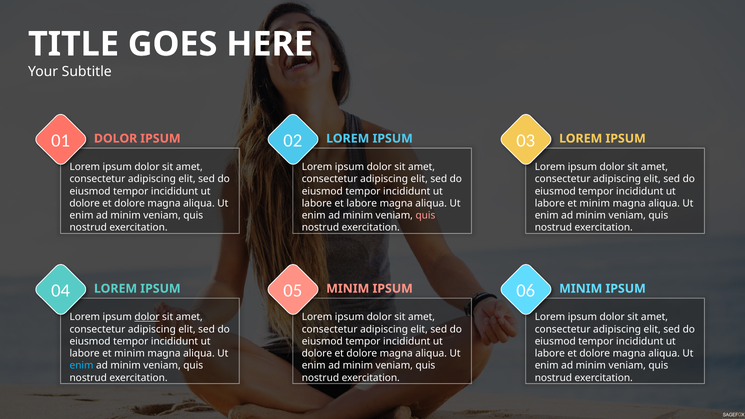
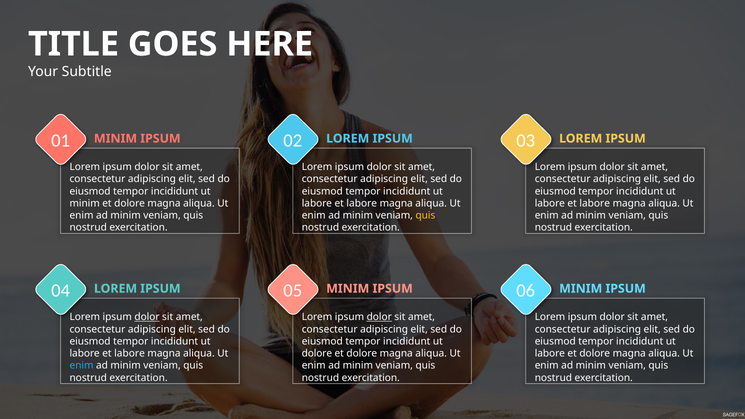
DOLOR at (116, 139): DOLOR -> MINIM
dolore at (85, 203): dolore -> minim
minim at (595, 203): minim -> labore
quis at (425, 216) colour: pink -> yellow
dolor at (379, 317) underline: none -> present
minim at (130, 353): minim -> labore
